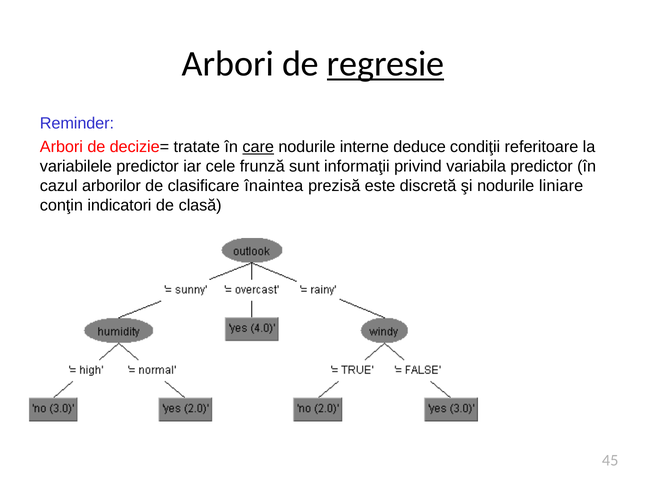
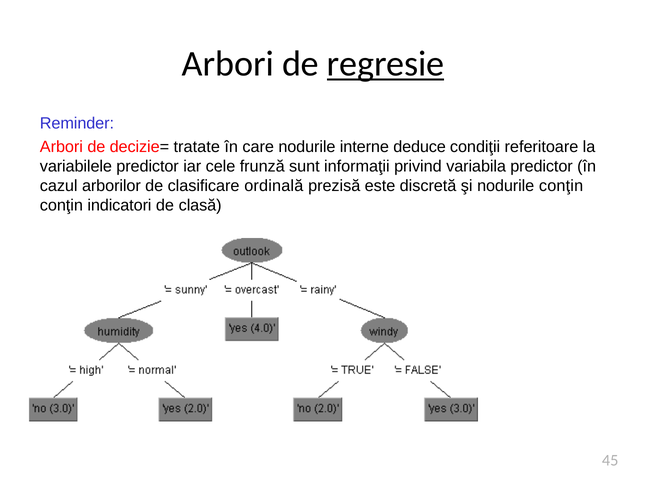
care underline: present -> none
înaintea: înaintea -> ordinală
nodurile liniare: liniare -> conţin
